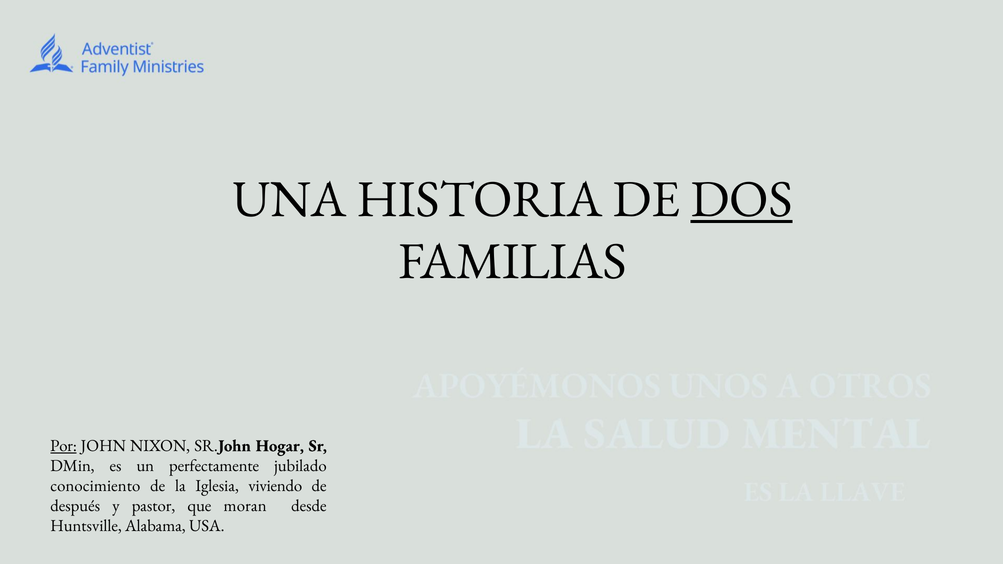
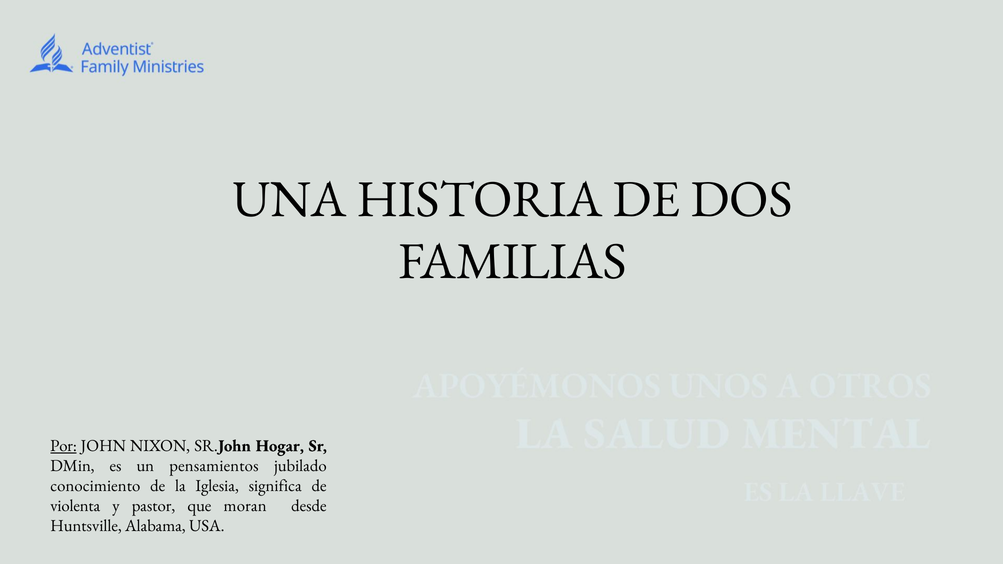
DOS underline: present -> none
perfectamente: perfectamente -> pensamientos
viviendo: viviendo -> significa
después: después -> violenta
